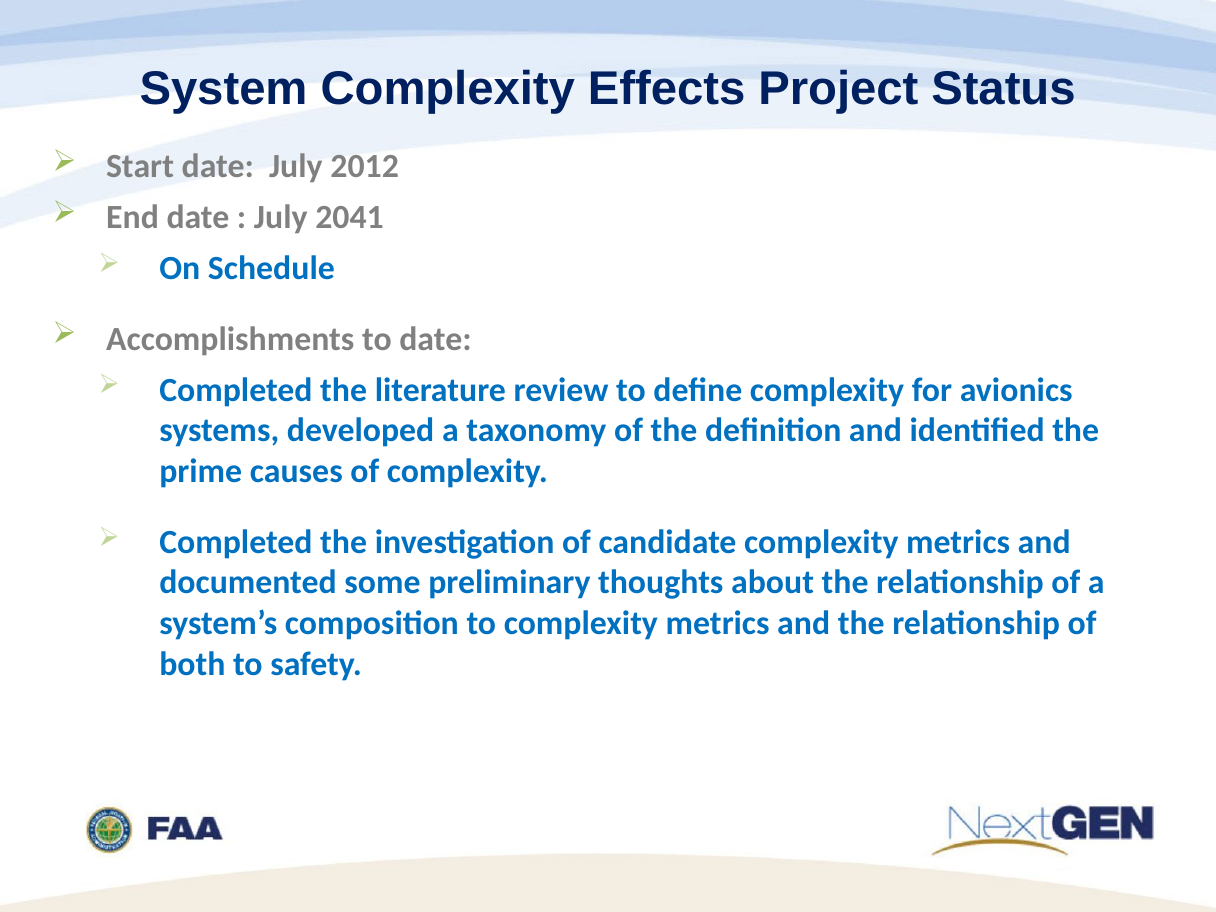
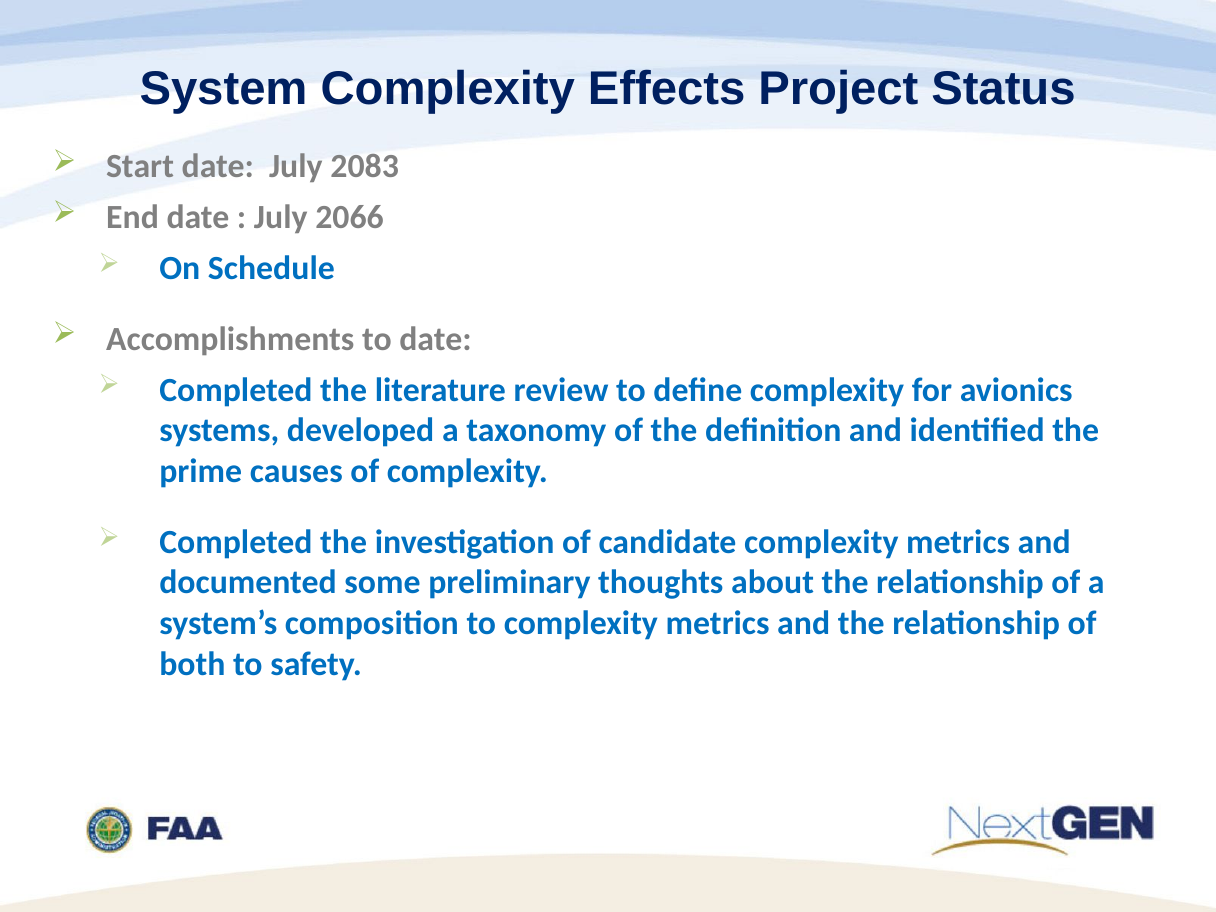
2012: 2012 -> 2083
2041: 2041 -> 2066
